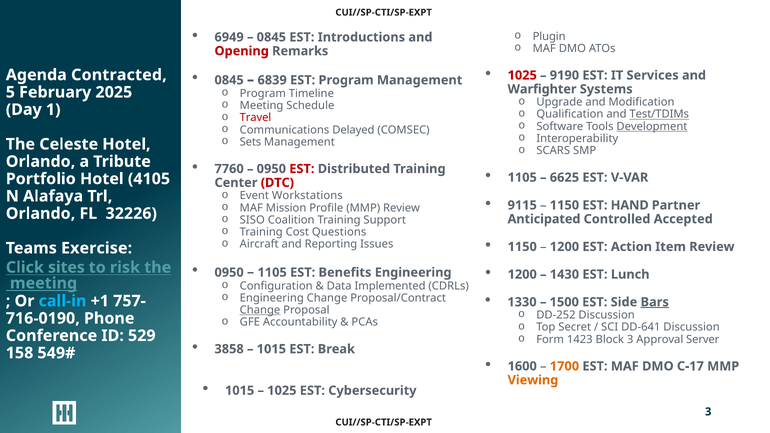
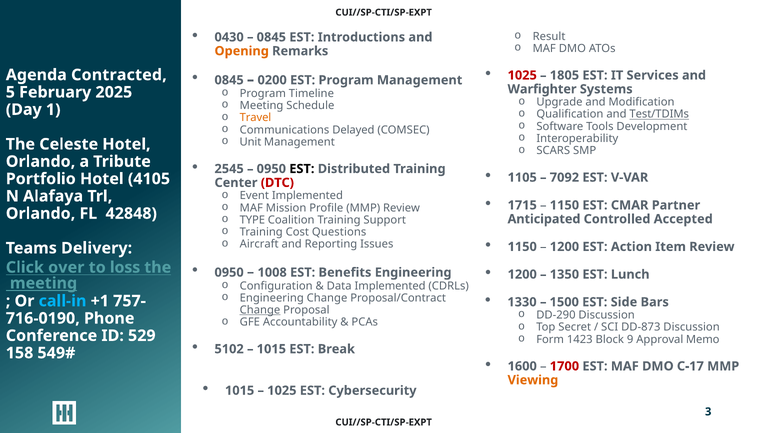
6949: 6949 -> 0430
Plugin: Plugin -> Result
Opening colour: red -> orange
9190: 9190 -> 1805
6839: 6839 -> 0200
Travel colour: red -> orange
Development underline: present -> none
Sets: Sets -> Unit
7760: 7760 -> 2545
EST at (302, 169) colour: red -> black
6625: 6625 -> 7092
Event Workstations: Workstations -> Implemented
9115: 9115 -> 1715
HAND: HAND -> CMAR
32226: 32226 -> 42848
SISO: SISO -> TYPE
Exercise: Exercise -> Delivery
sites: sites -> over
risk: risk -> loss
1105 at (272, 273): 1105 -> 1008
1430: 1430 -> 1350
Bars underline: present -> none
DD-252: DD-252 -> DD-290
DD-641: DD-641 -> DD-873
Block 3: 3 -> 9
Server: Server -> Memo
3858: 3858 -> 5102
1700 colour: orange -> red
